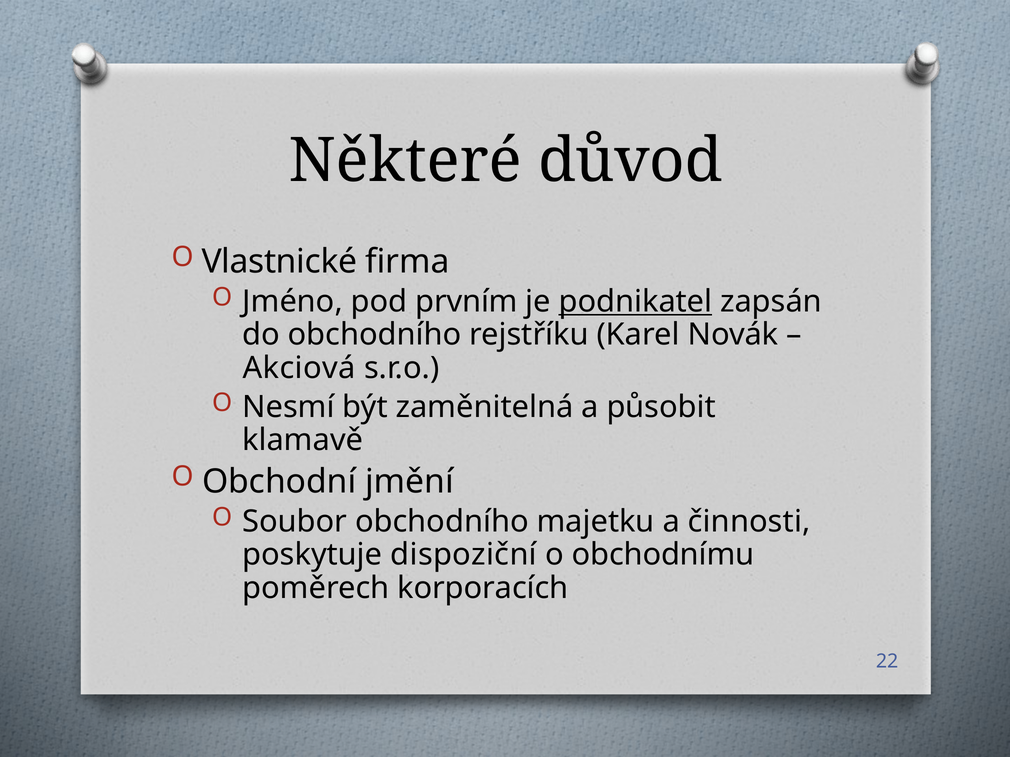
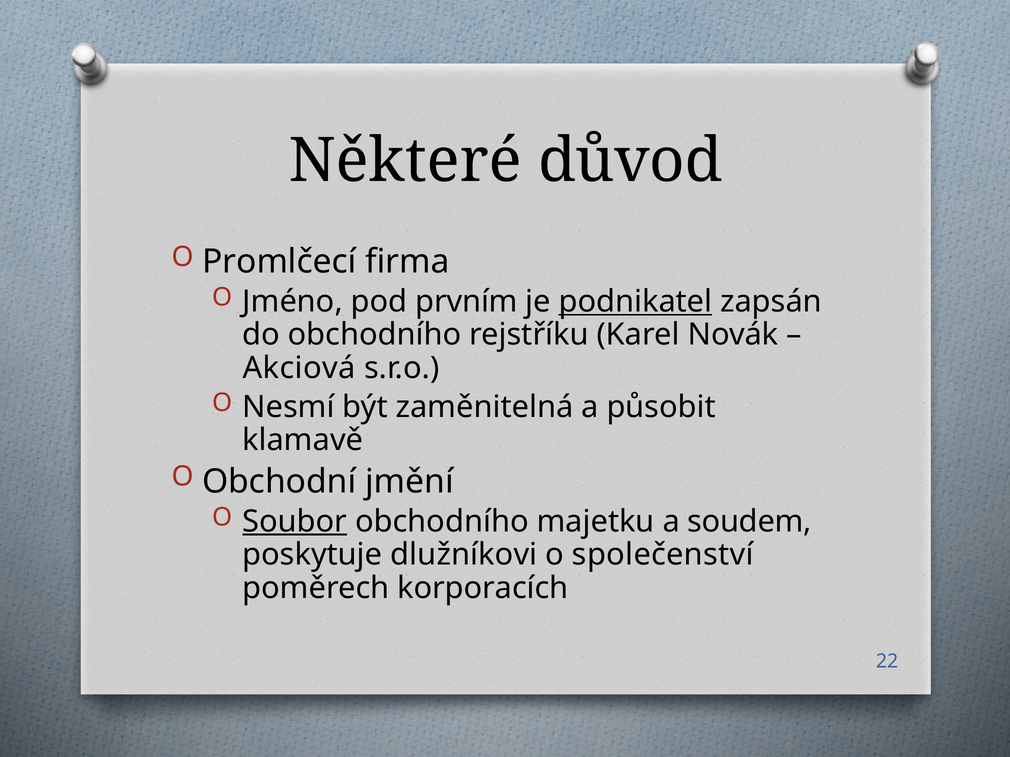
Vlastnické: Vlastnické -> Promlčecí
Soubor underline: none -> present
činnosti: činnosti -> soudem
dispoziční: dispoziční -> dlužníkovi
obchodnímu: obchodnímu -> společenství
